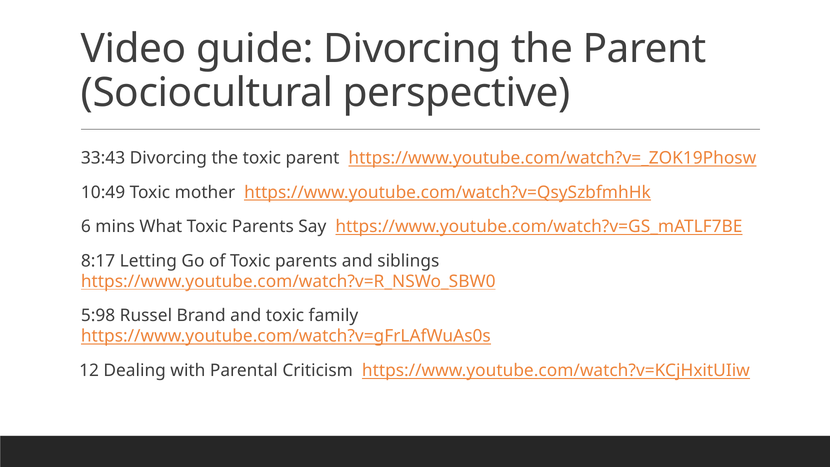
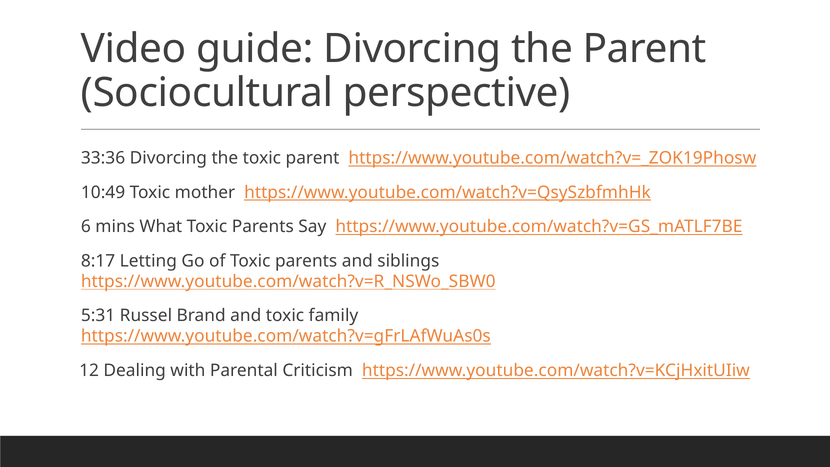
33:43: 33:43 -> 33:36
5:98: 5:98 -> 5:31
